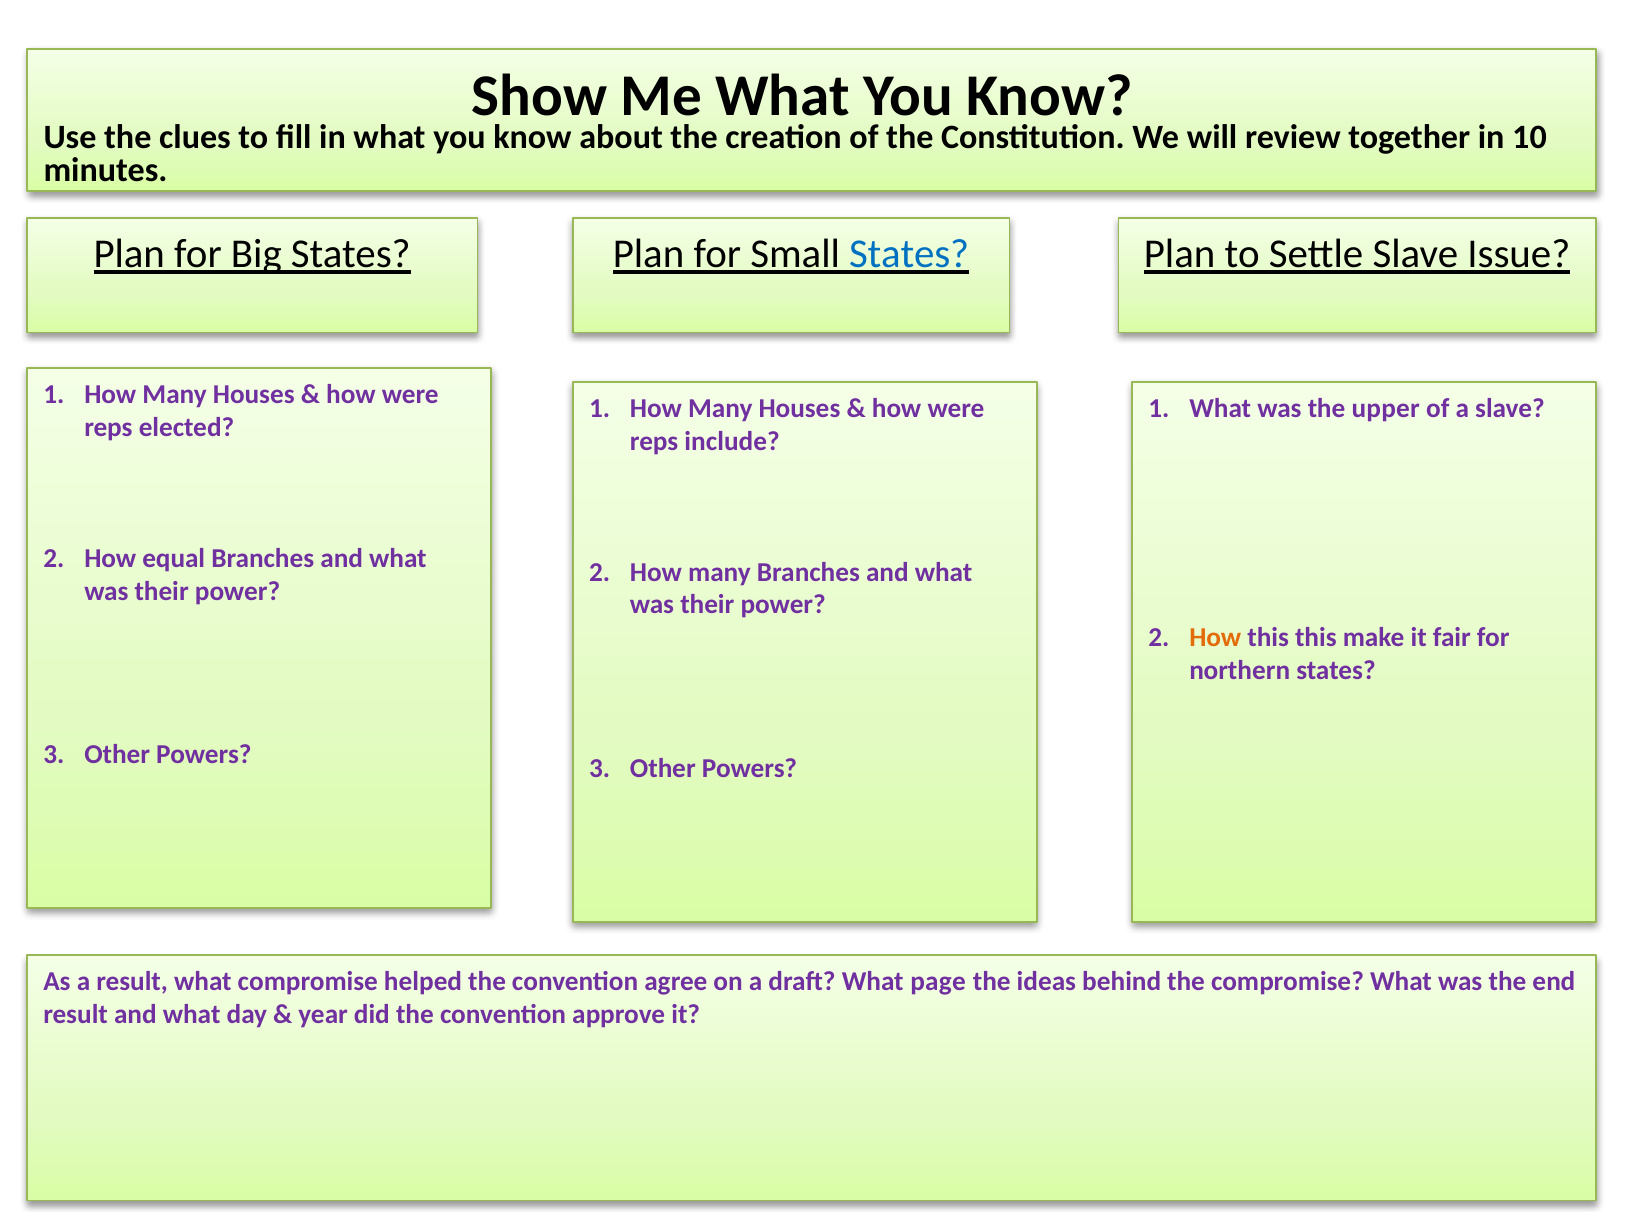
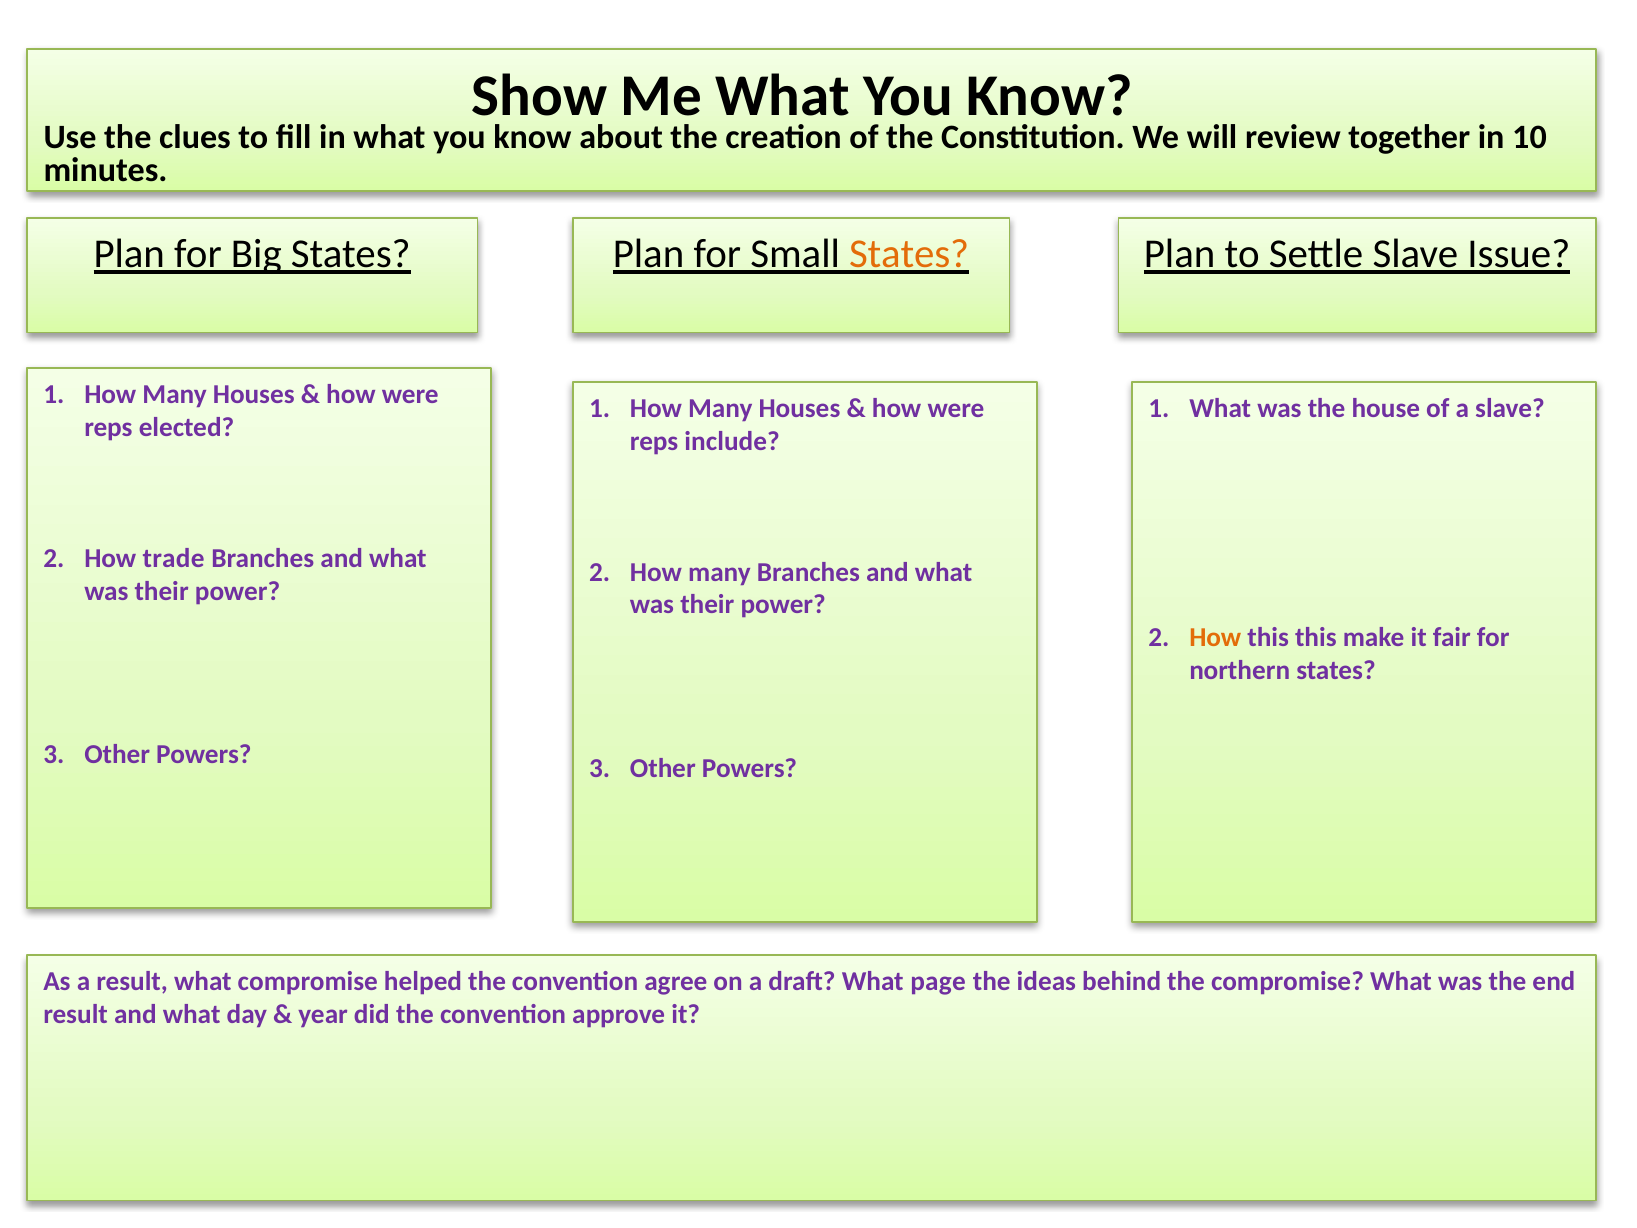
States at (909, 254) colour: blue -> orange
upper: upper -> house
equal: equal -> trade
